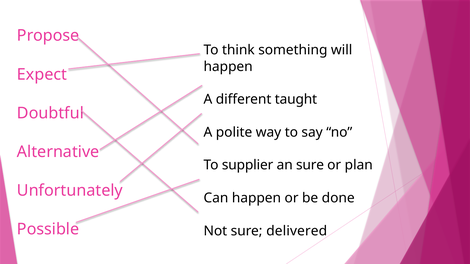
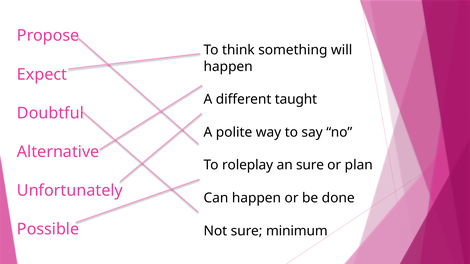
supplier: supplier -> roleplay
delivered: delivered -> minimum
